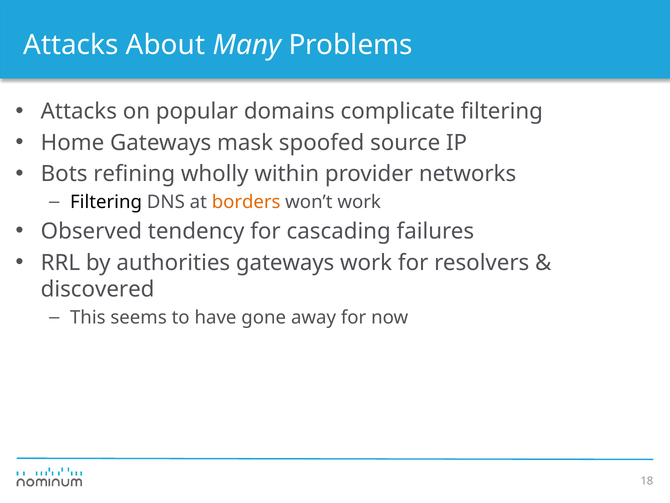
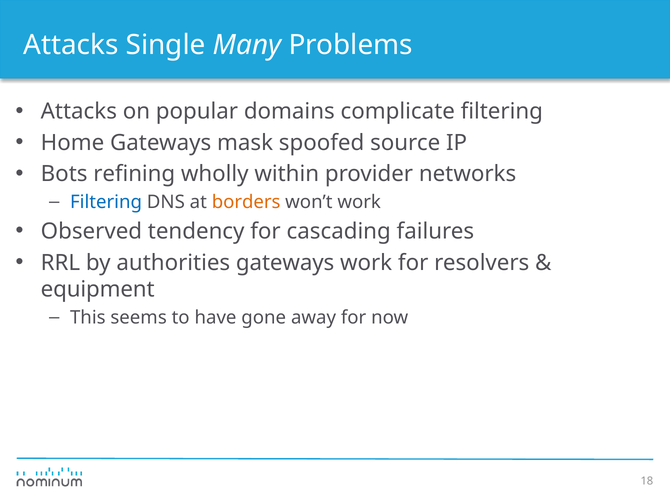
About: About -> Single
Filtering at (106, 202) colour: black -> blue
discovered: discovered -> equipment
